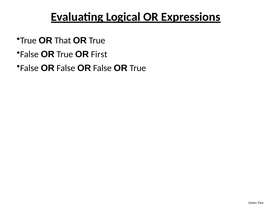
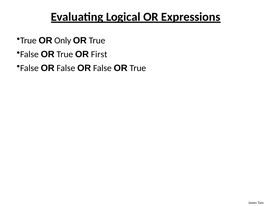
That: That -> Only
